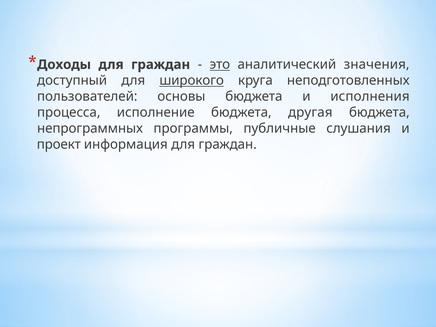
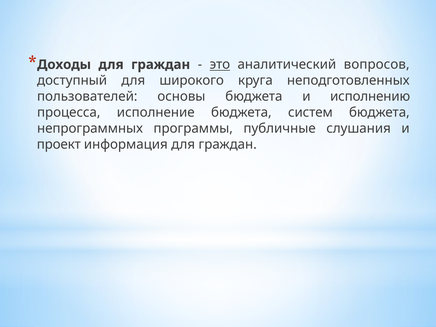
значения: значения -> вопросов
широкого underline: present -> none
исполнения: исполнения -> исполнению
другая: другая -> систем
